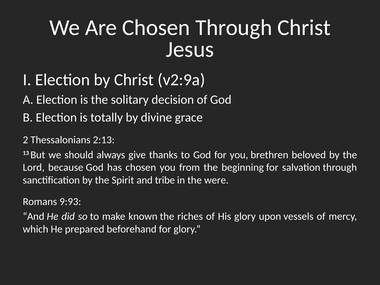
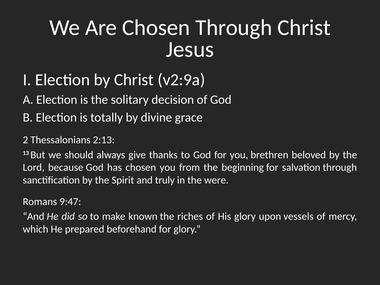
tribe: tribe -> truly
9:93: 9:93 -> 9:47
